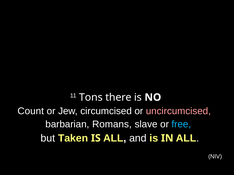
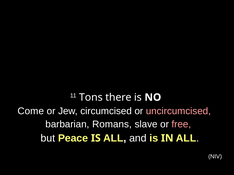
Count: Count -> Come
free colour: light blue -> pink
Taken: Taken -> Peace
